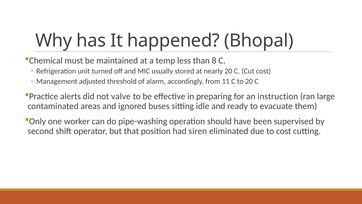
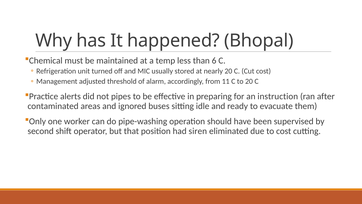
8: 8 -> 6
valve: valve -> pipes
large: large -> after
